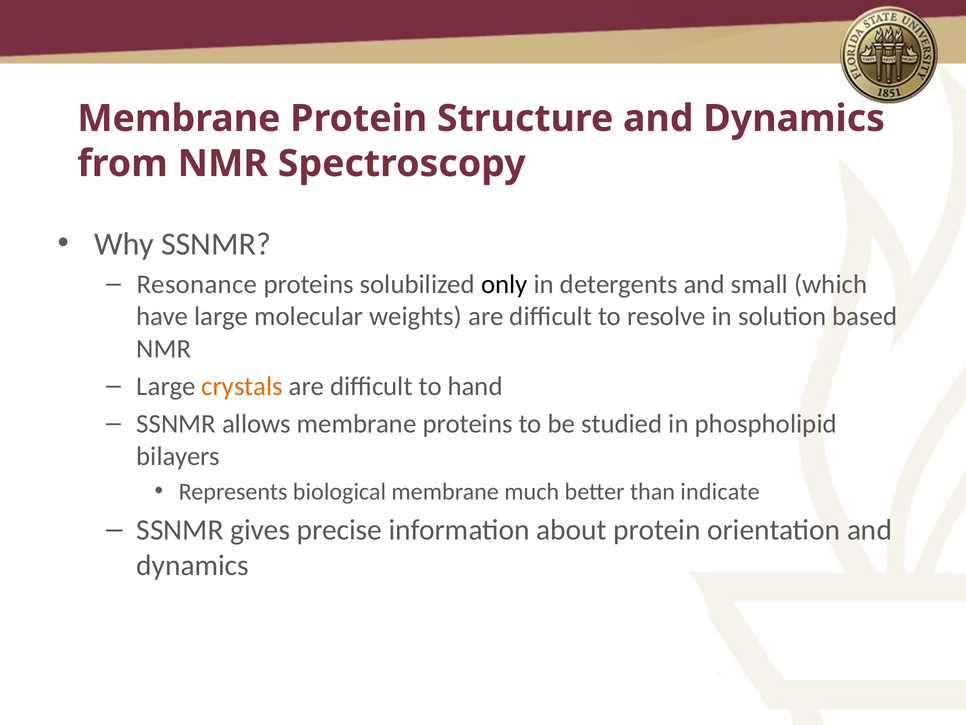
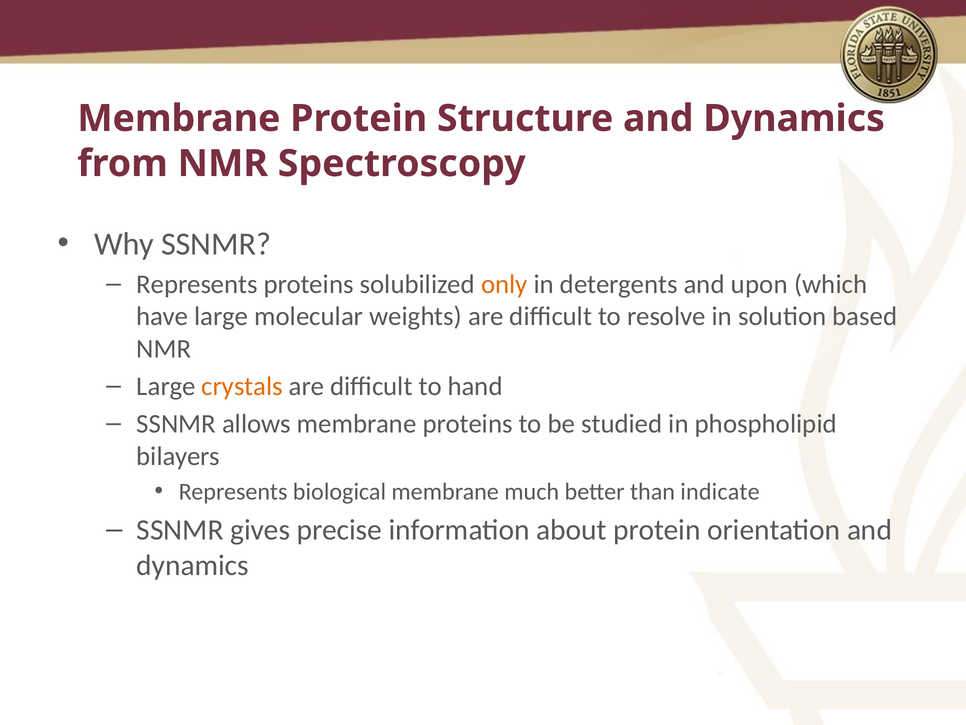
Resonance at (197, 284): Resonance -> Represents
only colour: black -> orange
small: small -> upon
